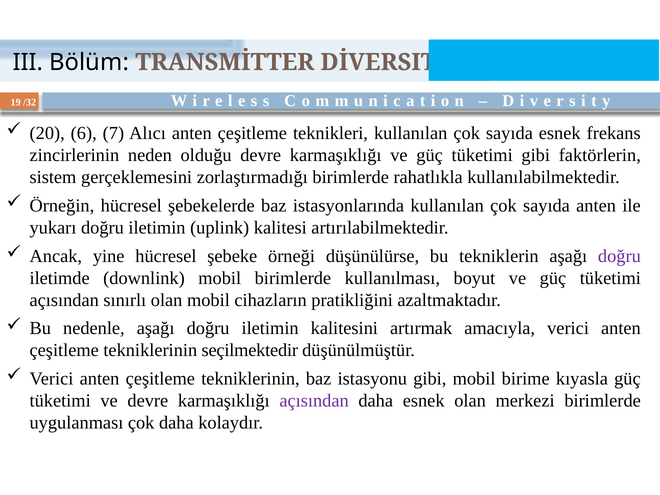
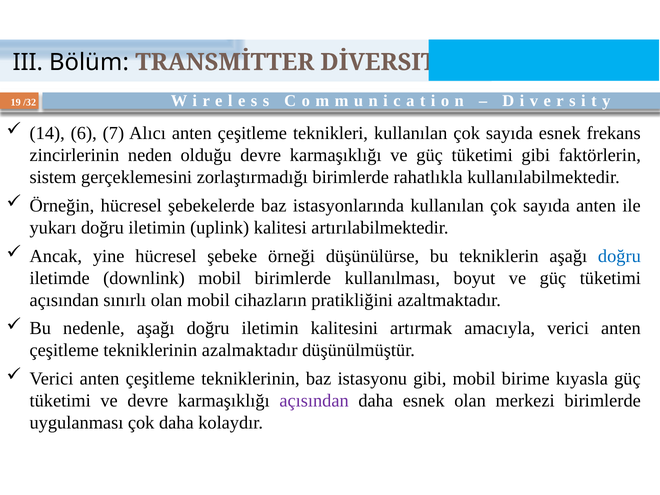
20: 20 -> 14
doğru at (619, 256) colour: purple -> blue
seçilmektedir: seçilmektedir -> azalmaktadır
